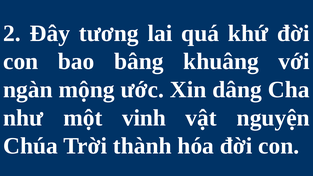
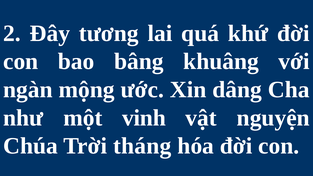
thành: thành -> tháng
